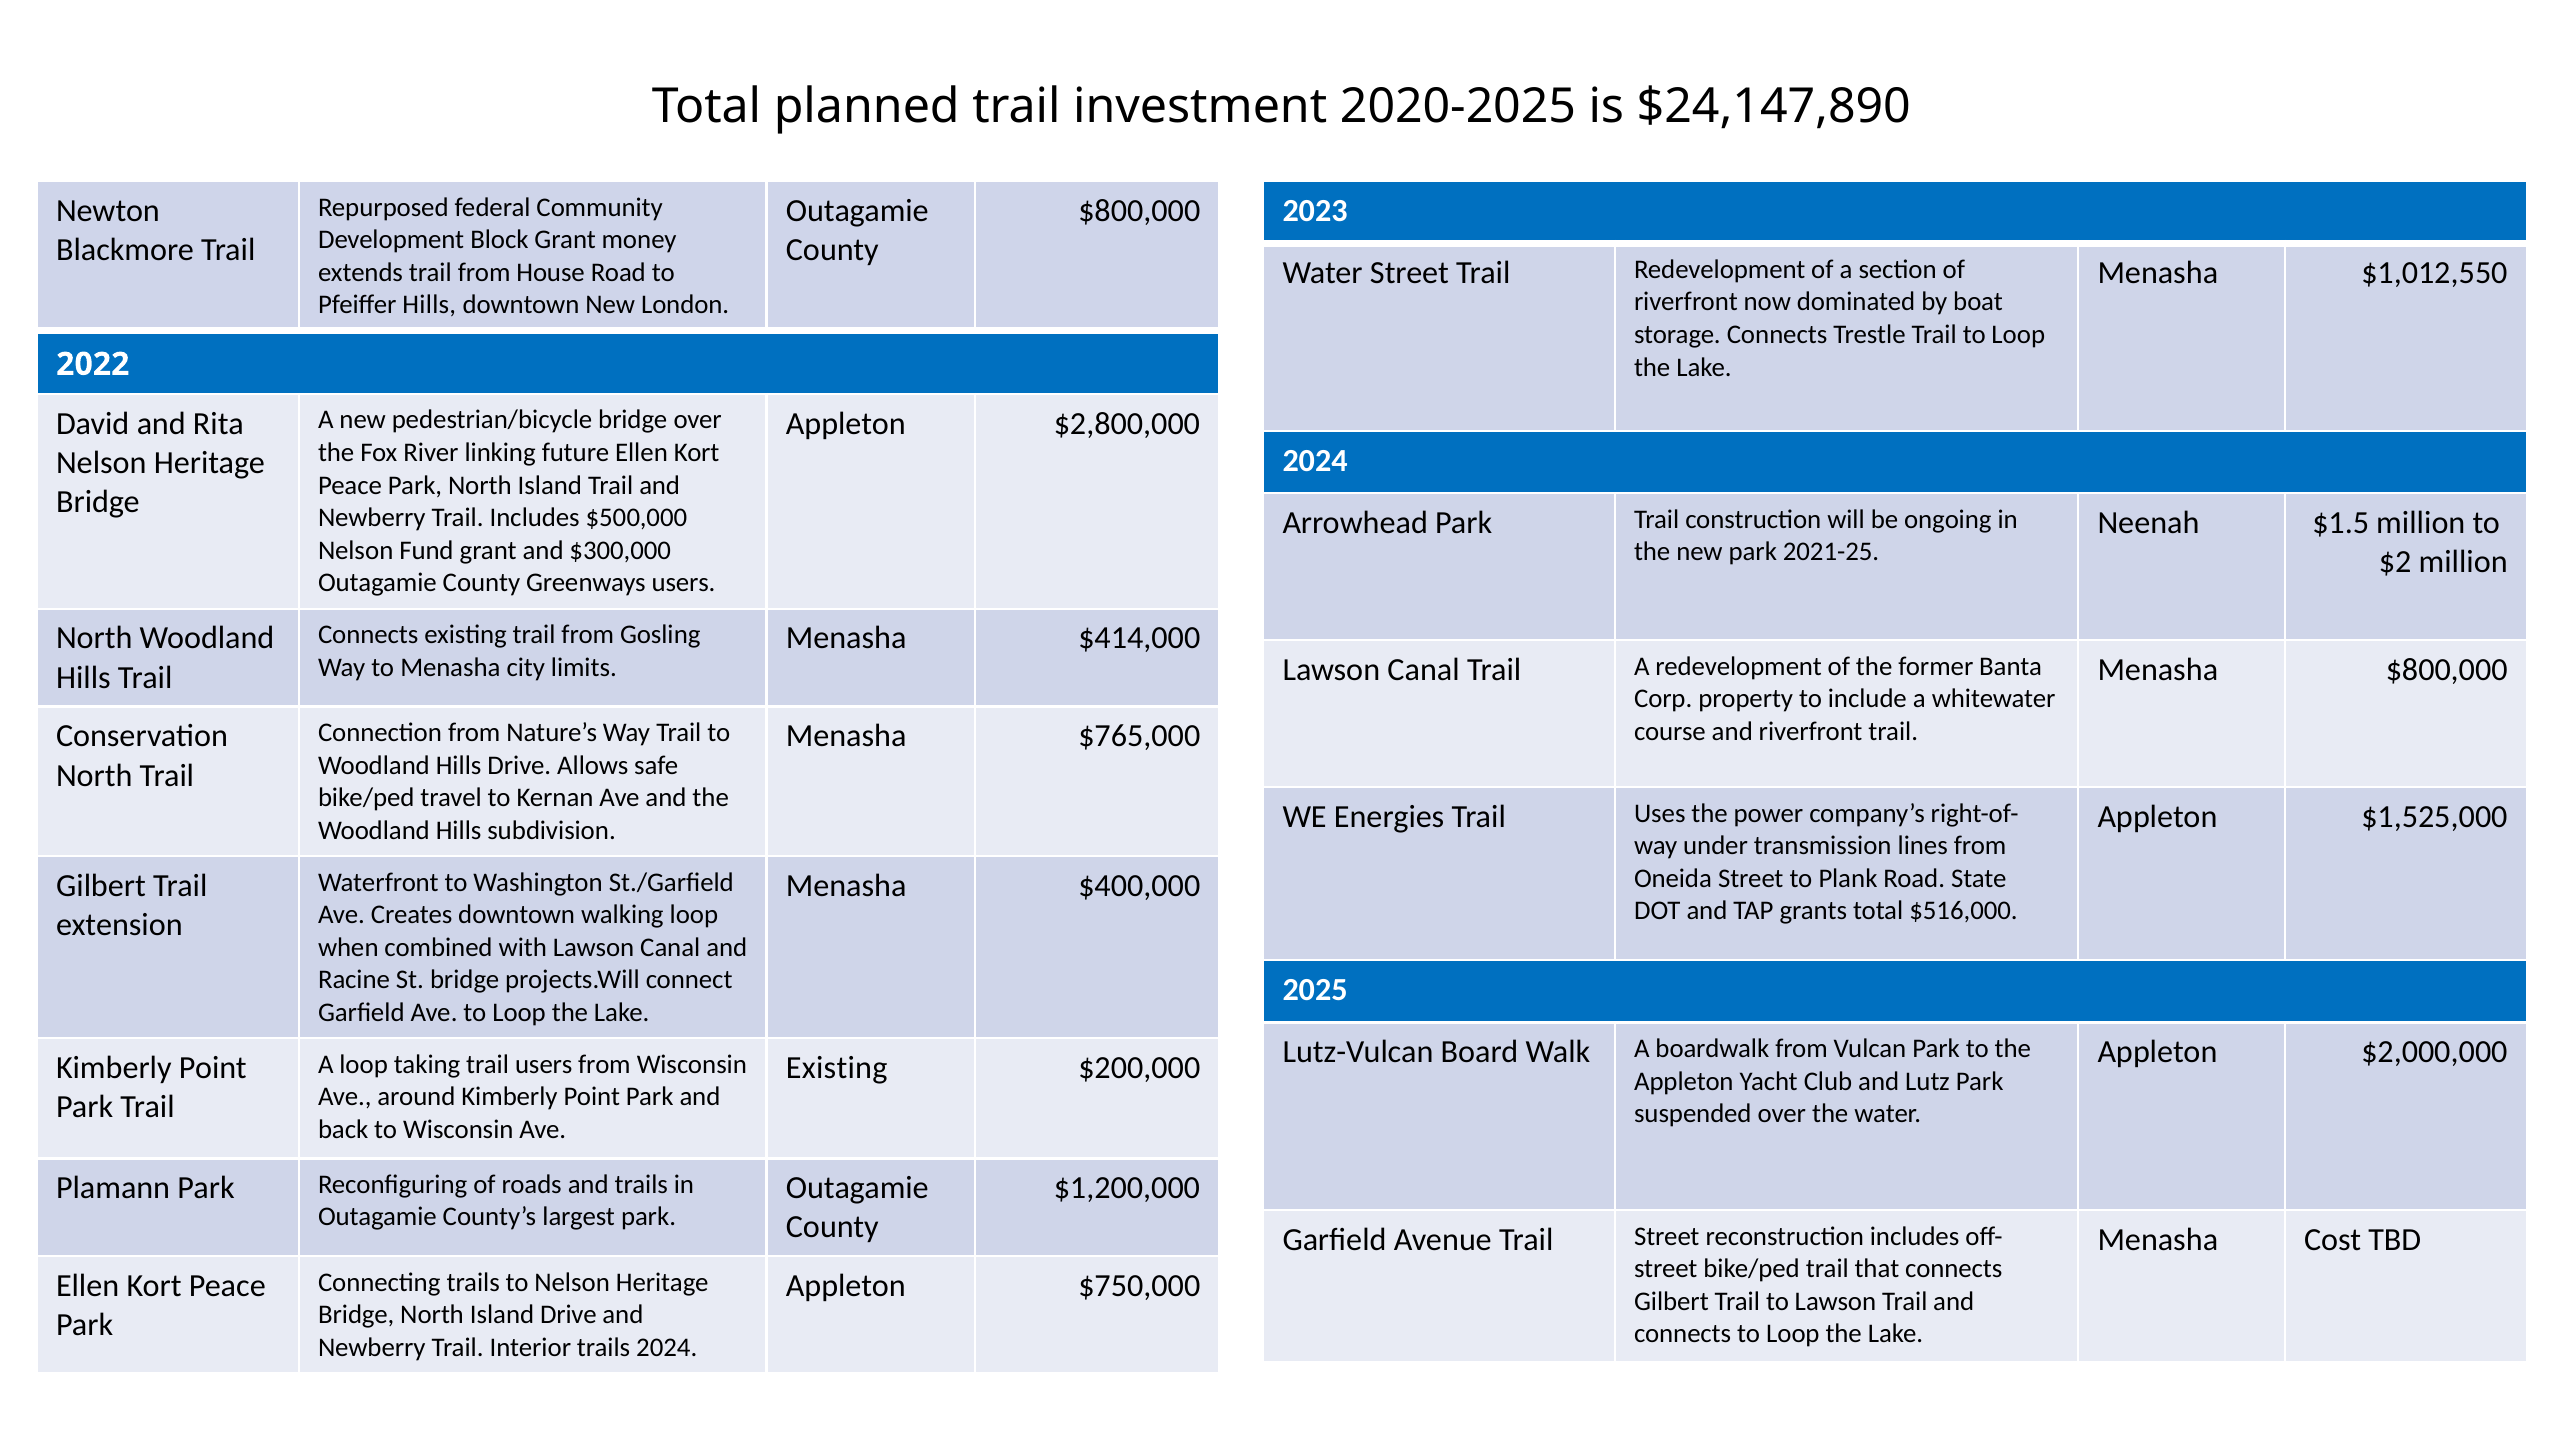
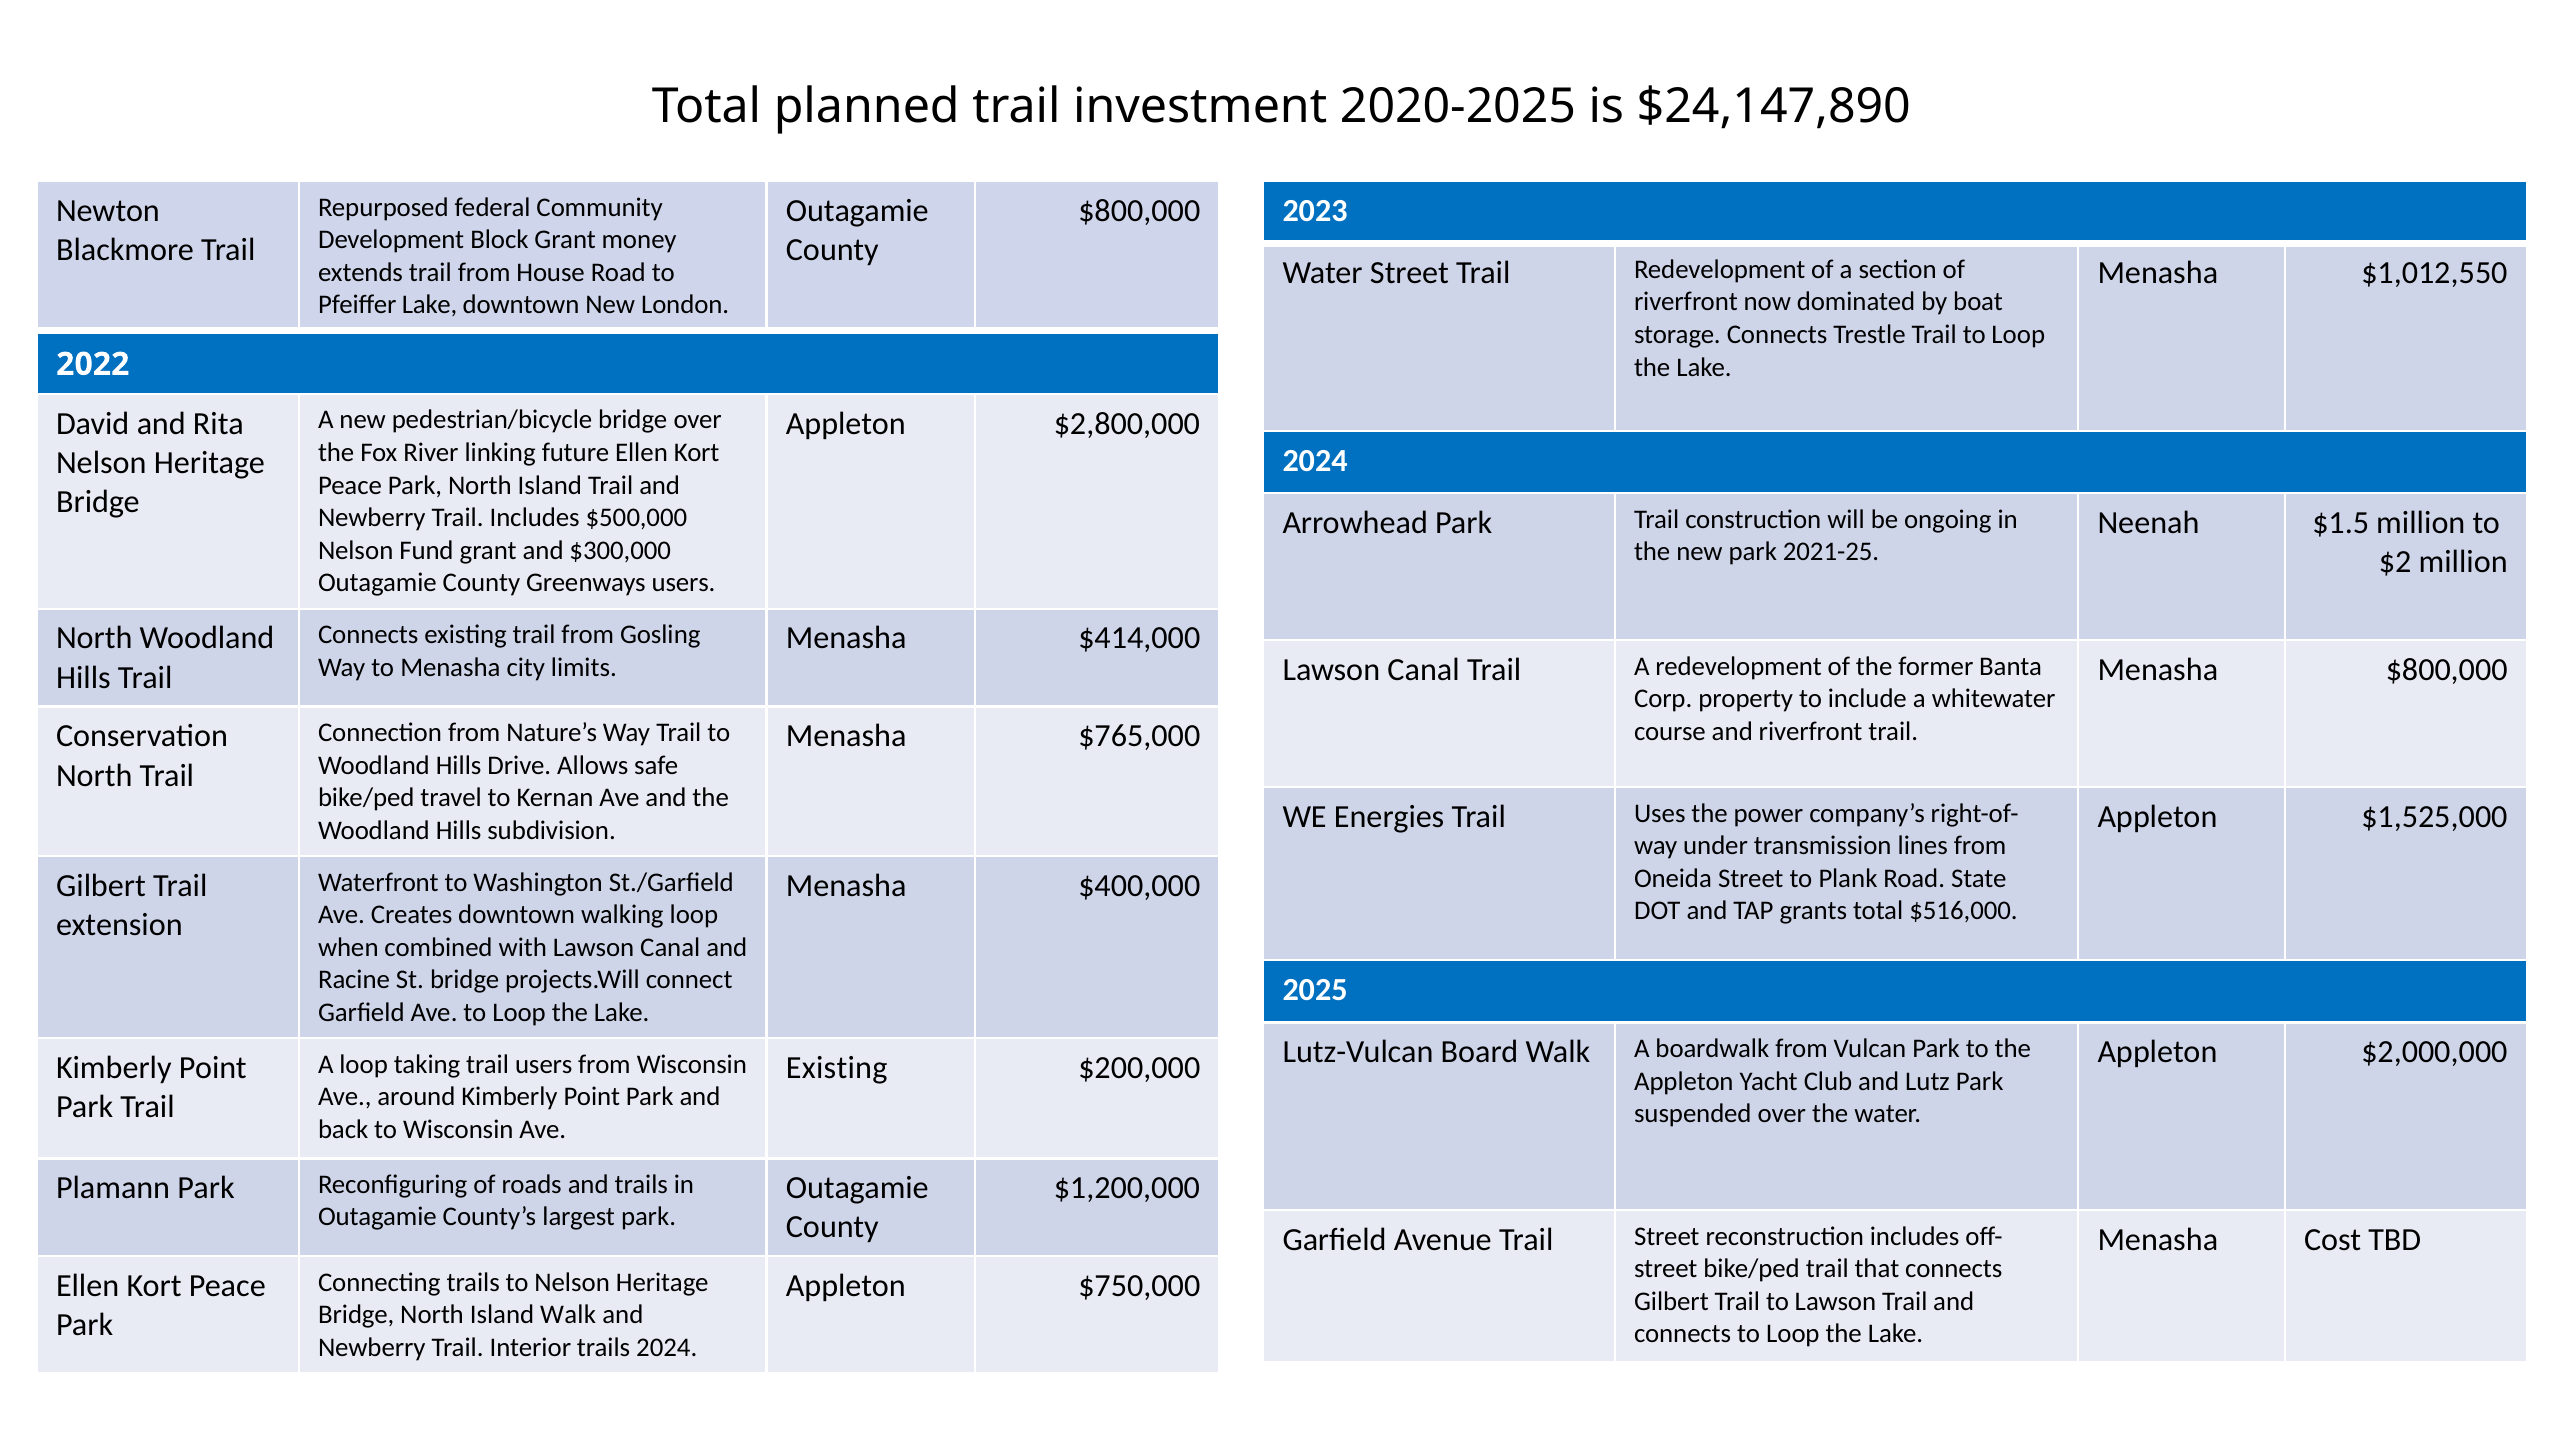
Pfeiffer Hills: Hills -> Lake
Island Drive: Drive -> Walk
